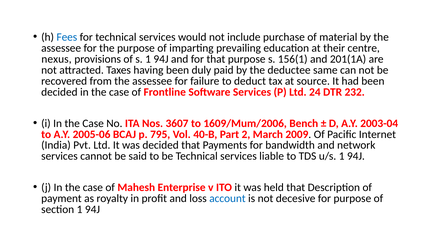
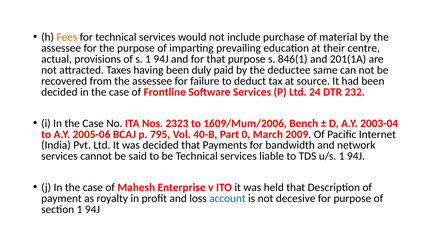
Fees colour: blue -> orange
nexus: nexus -> actual
156(1: 156(1 -> 846(1
3607: 3607 -> 2323
2: 2 -> 0
